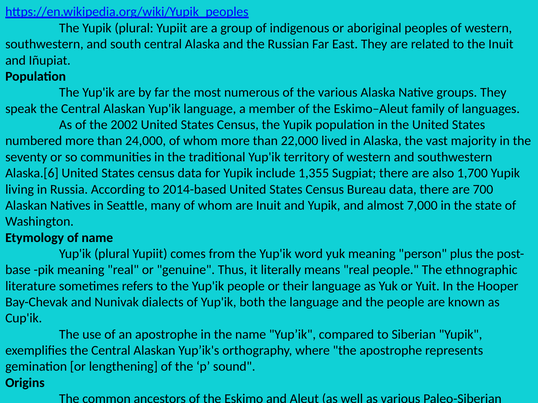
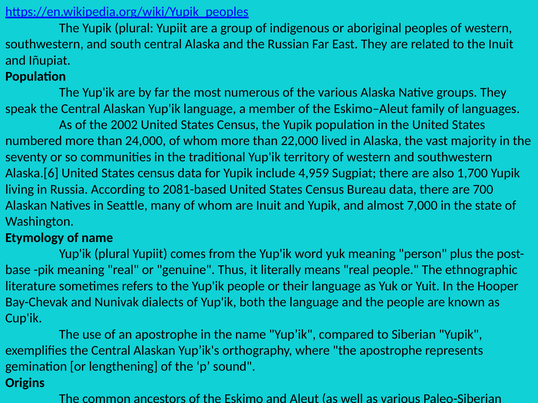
1,355: 1,355 -> 4,959
2014-based: 2014-based -> 2081-based
